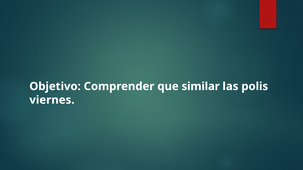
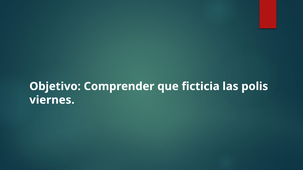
similar: similar -> ficticia
